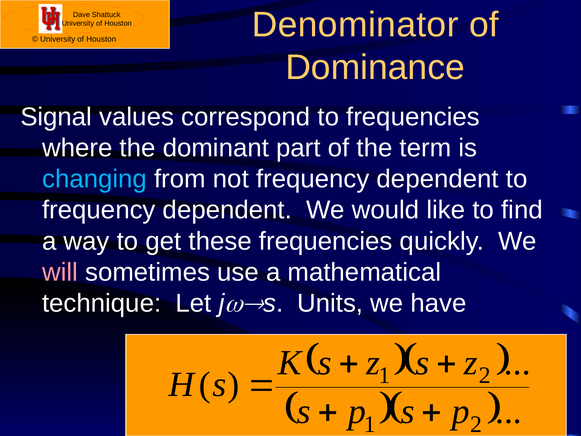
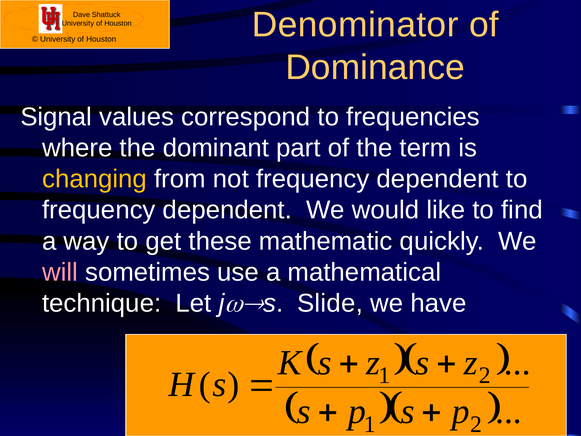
changing colour: light blue -> yellow
these frequencies: frequencies -> mathematic
Units: Units -> Slide
